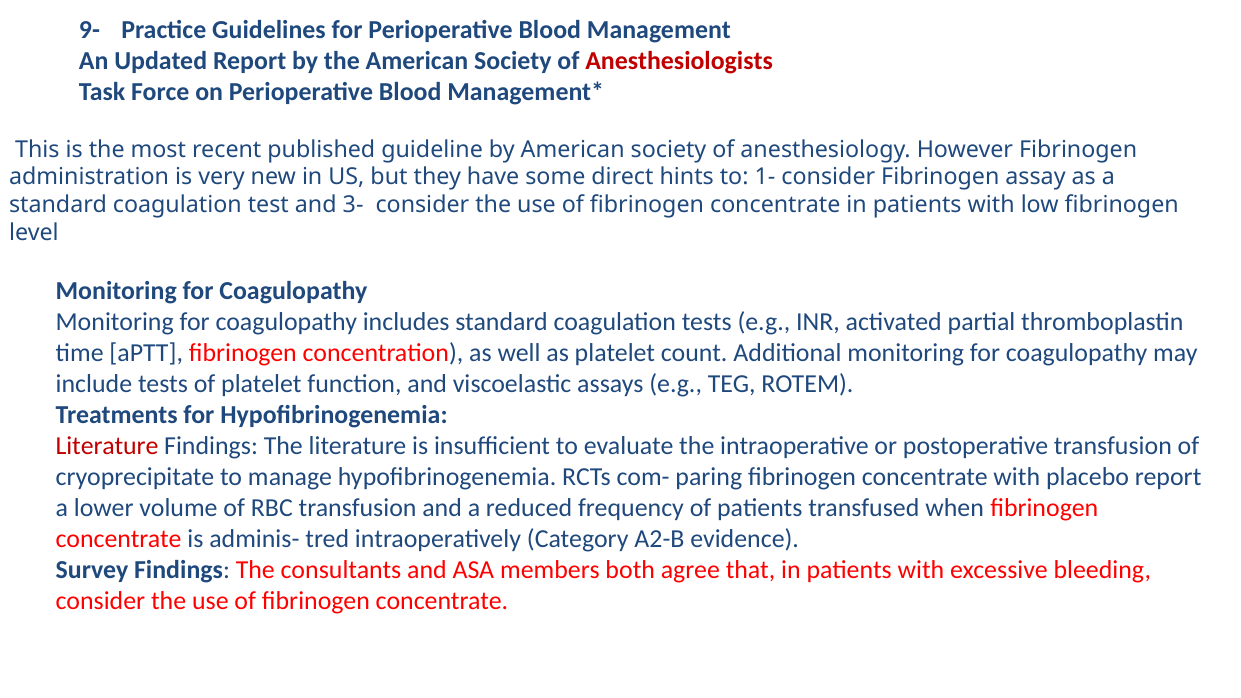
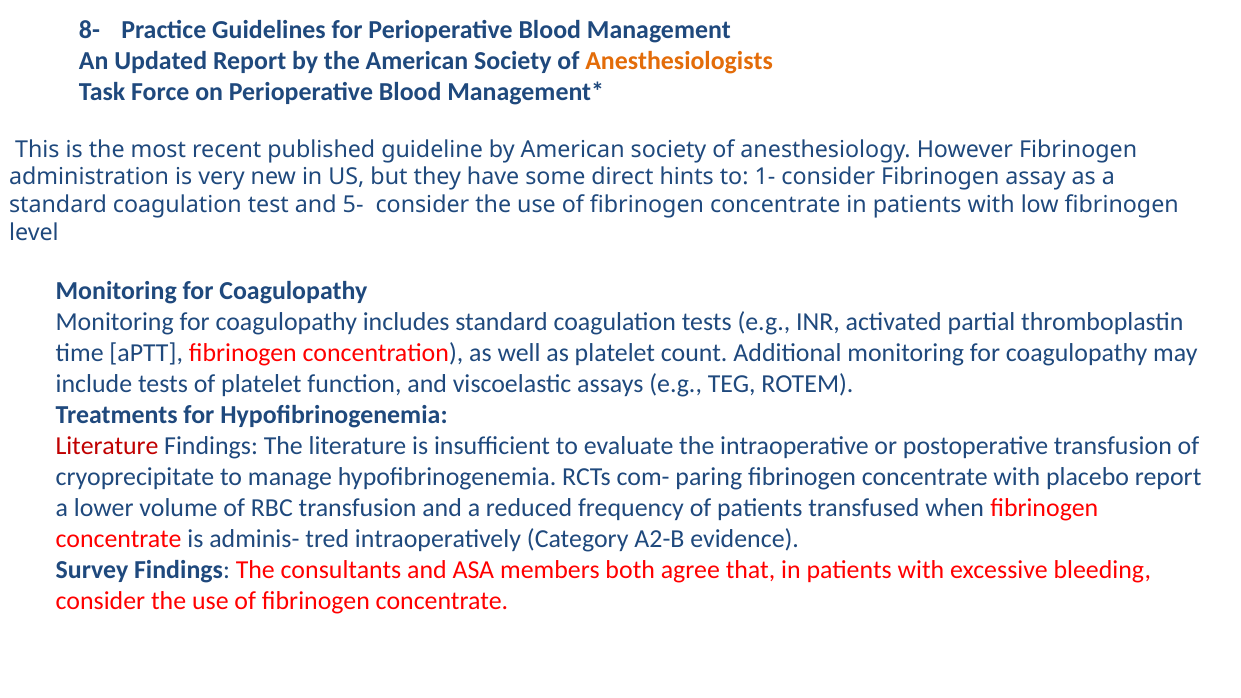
9-: 9- -> 8-
Anesthesiologists colour: red -> orange
3-: 3- -> 5-
